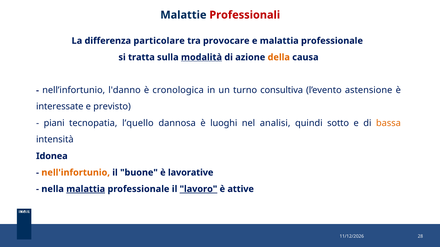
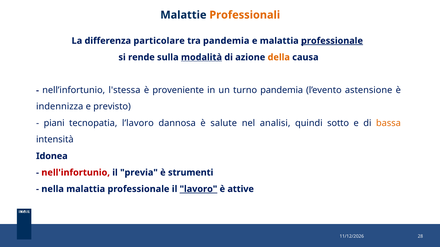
Professionali colour: red -> orange
tra provocare: provocare -> pandemia
professionale at (332, 41) underline: none -> present
tratta: tratta -> rende
l'danno: l'danno -> l'stessa
cronologica: cronologica -> proveniente
turno consultiva: consultiva -> pandemia
interessate: interessate -> indennizza
l’quello: l’quello -> l’lavoro
luoghi: luoghi -> salute
nell'infortunio colour: orange -> red
buone: buone -> previa
lavorative: lavorative -> strumenti
malattia at (86, 189) underline: present -> none
